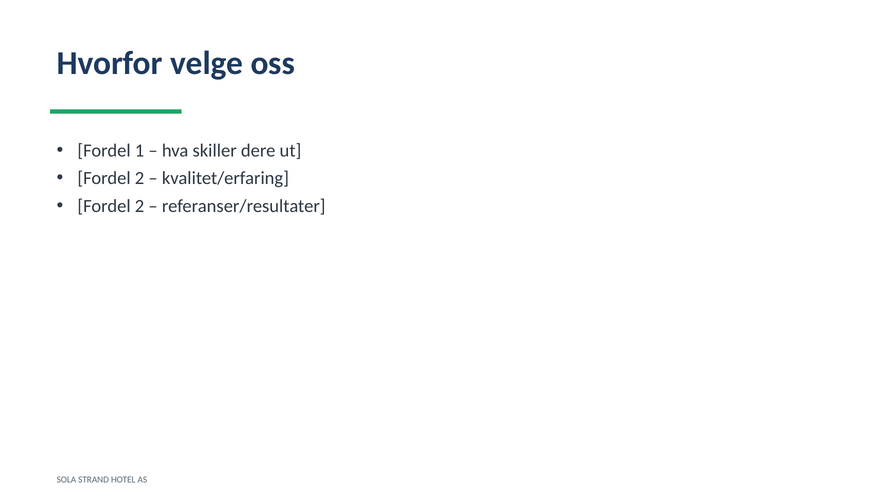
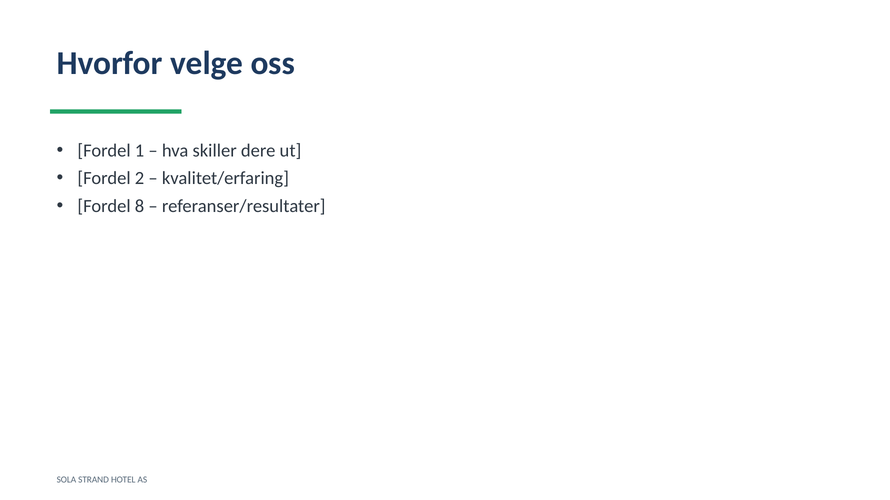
2 at (140, 206): 2 -> 8
